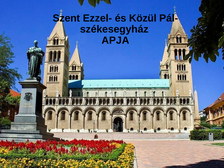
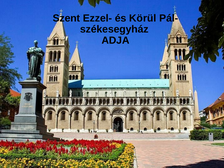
Közül: Közül -> Körül
APJA: APJA -> ADJA
